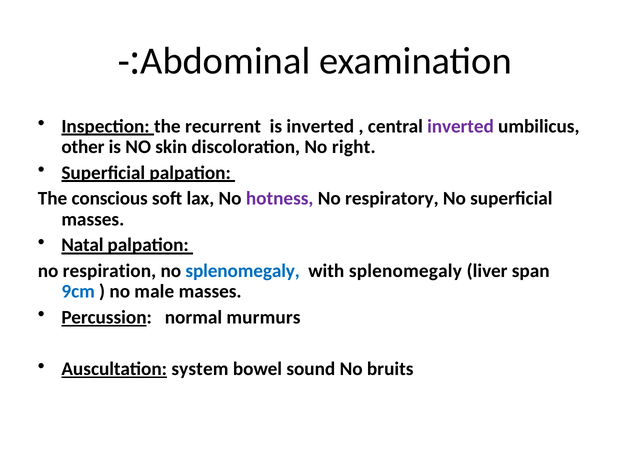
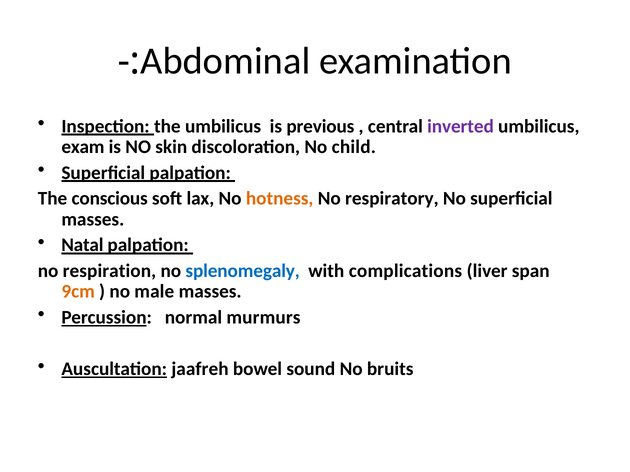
the recurrent: recurrent -> umbilicus
is inverted: inverted -> previous
other: other -> exam
right: right -> child
hotness colour: purple -> orange
with splenomegaly: splenomegaly -> complications
9cm colour: blue -> orange
system: system -> jaafreh
